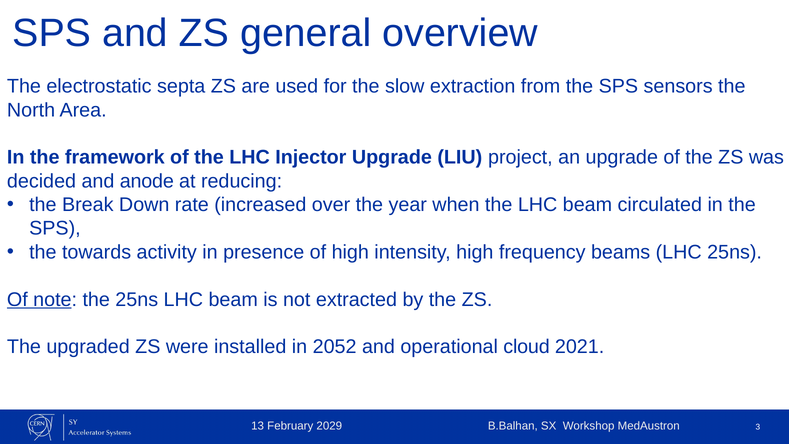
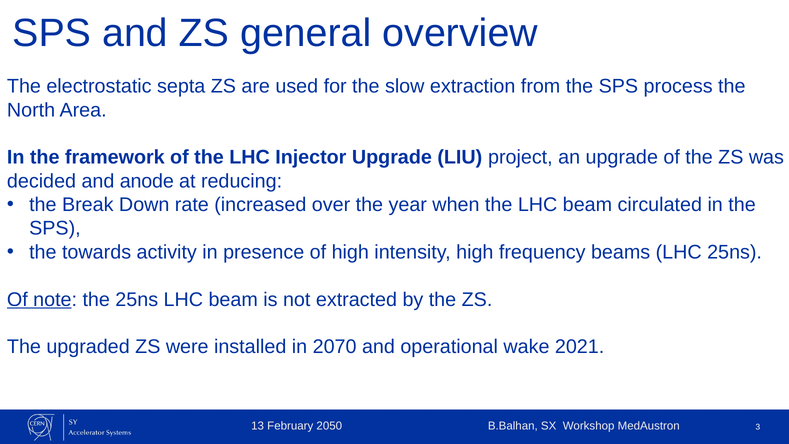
sensors: sensors -> process
2052: 2052 -> 2070
cloud: cloud -> wake
2029: 2029 -> 2050
